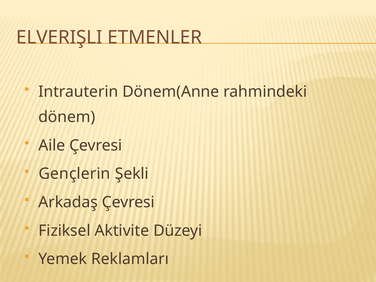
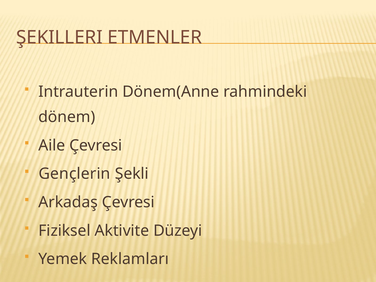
ELVERIŞLI: ELVERIŞLI -> ŞEKILLERI
